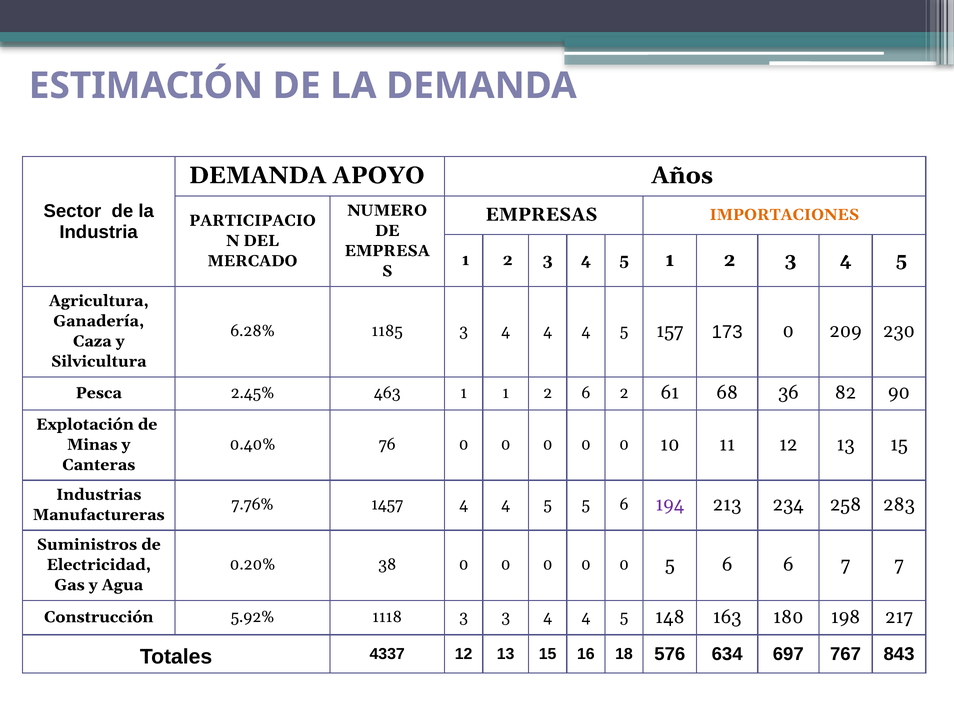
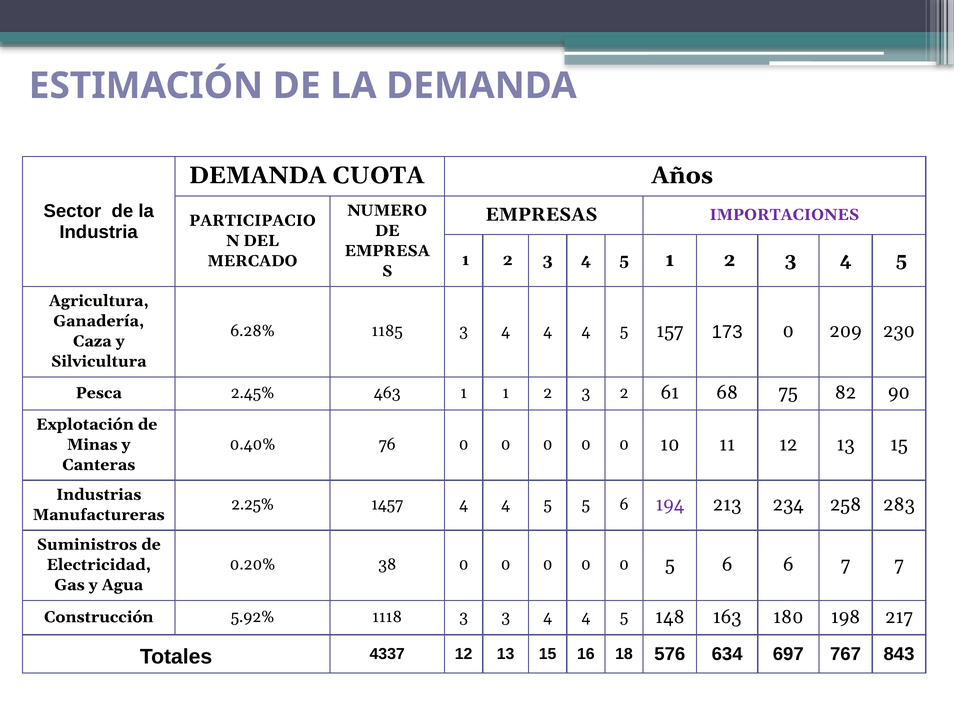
APOYO: APOYO -> CUOTA
IMPORTACIONES colour: orange -> purple
1 1 2 6: 6 -> 3
36: 36 -> 75
7.76%: 7.76% -> 2.25%
